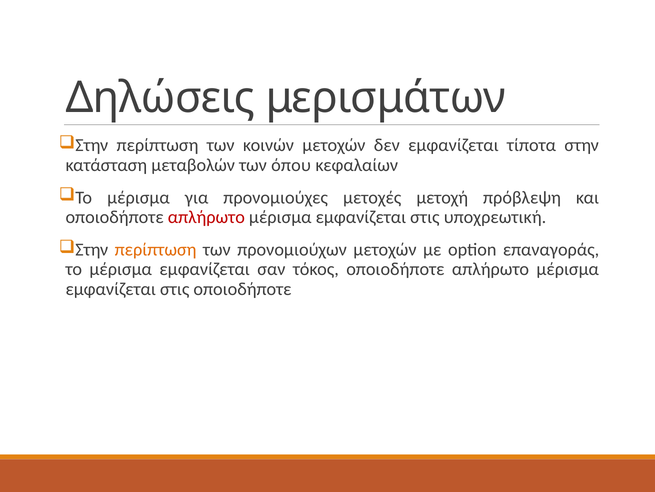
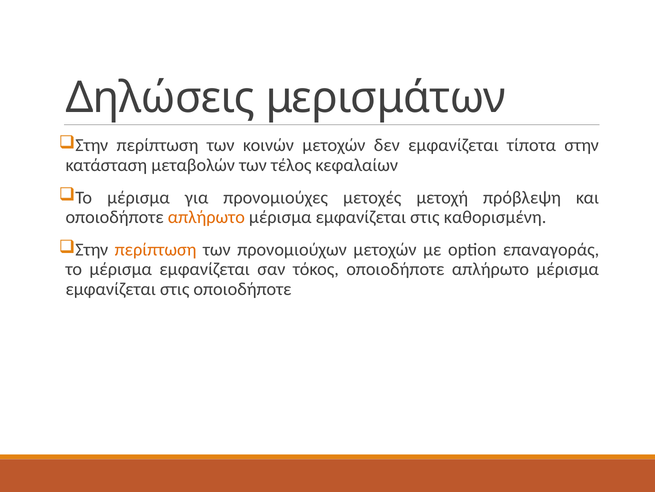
όπου: όπου -> τέλος
απλήρωτο at (206, 217) colour: red -> orange
υποχρεωτική: υποχρεωτική -> καθορισμένη
